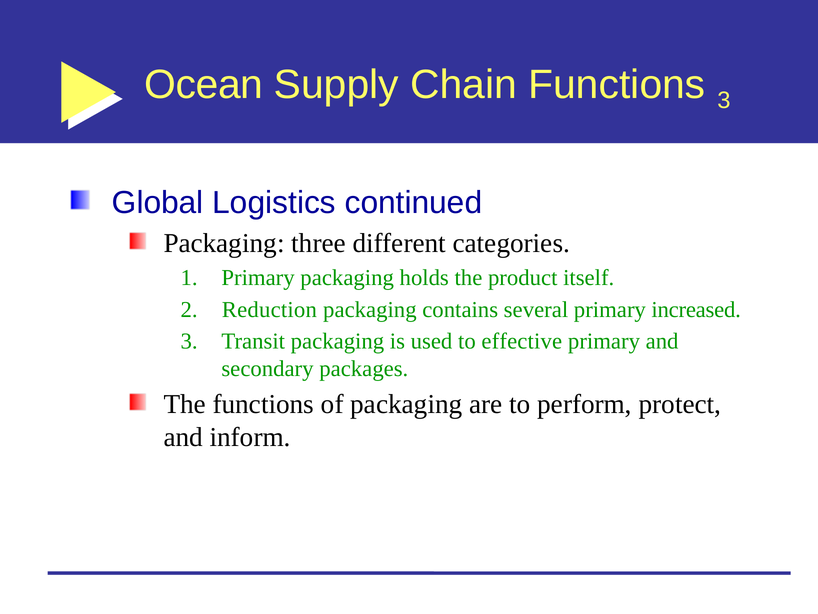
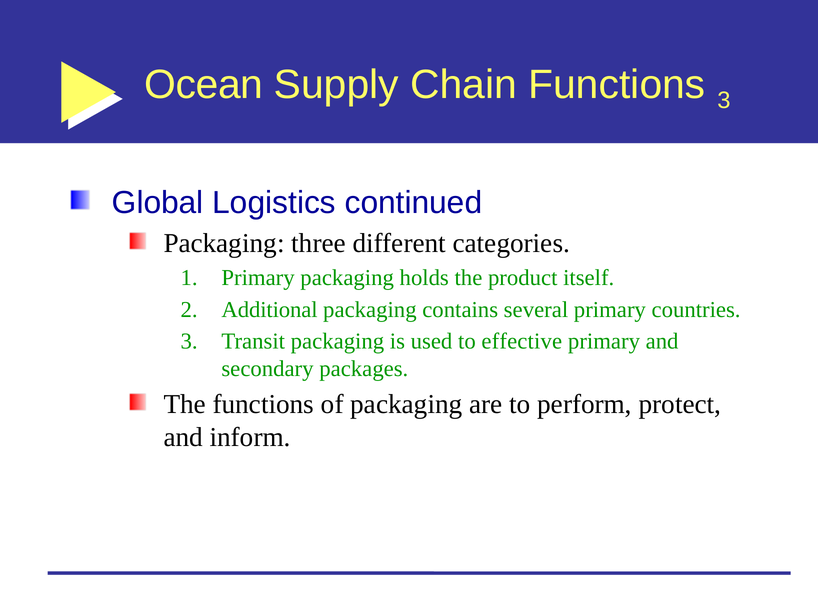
Reduction: Reduction -> Additional
increased: increased -> countries
